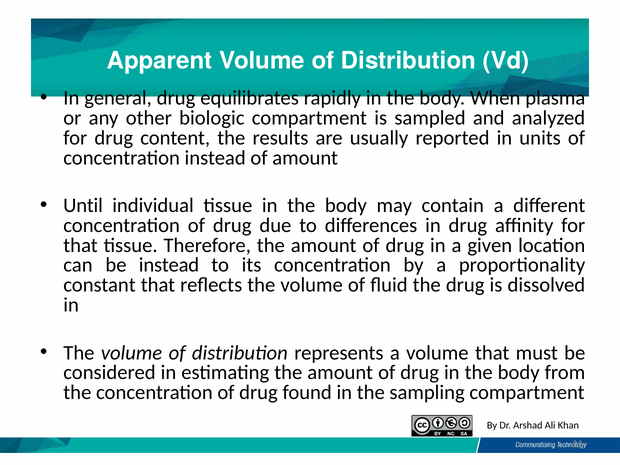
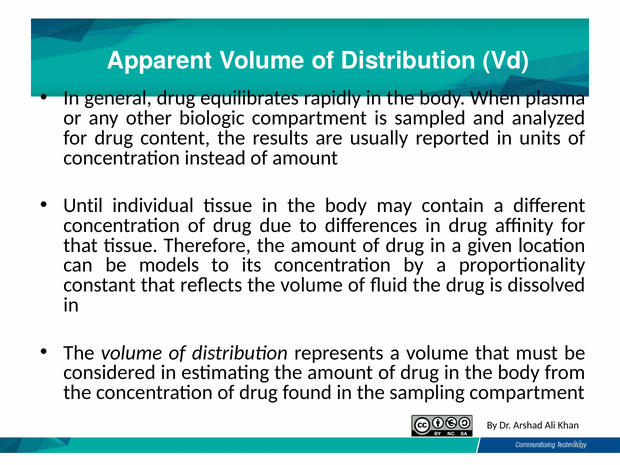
be instead: instead -> models
